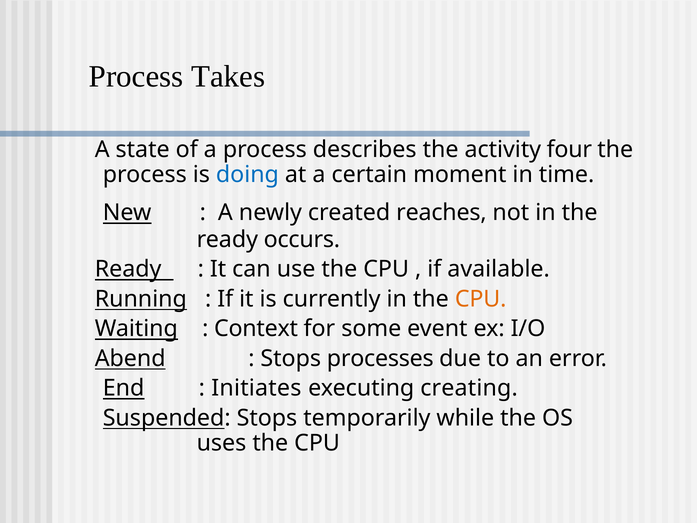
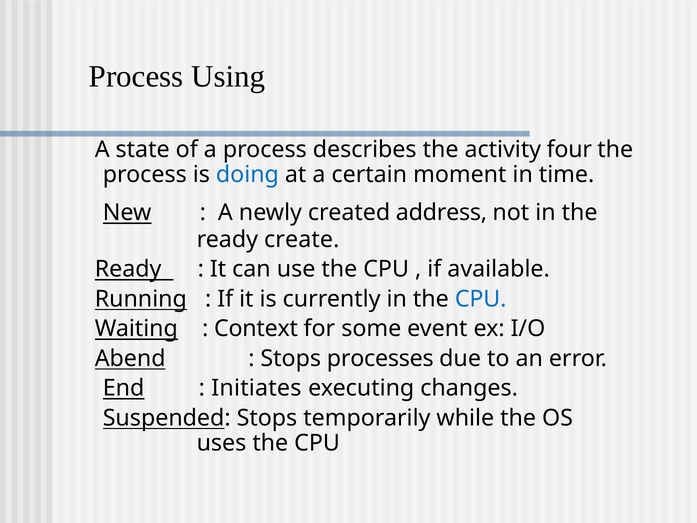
Takes: Takes -> Using
reaches: reaches -> address
occurs: occurs -> create
CPU at (481, 299) colour: orange -> blue
creating: creating -> changes
